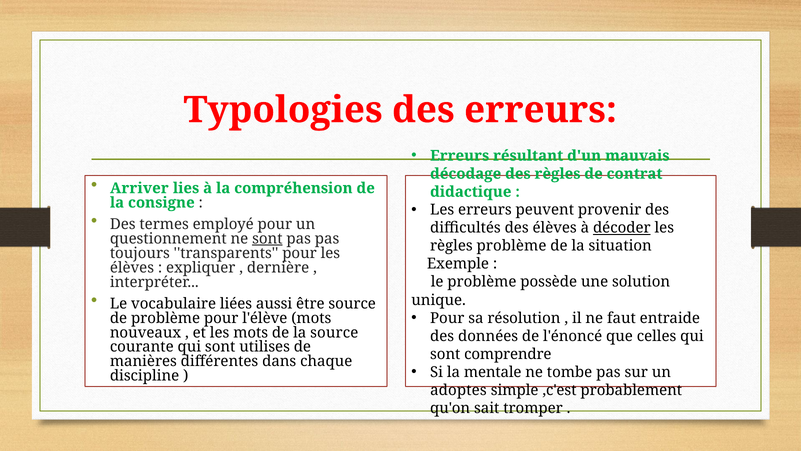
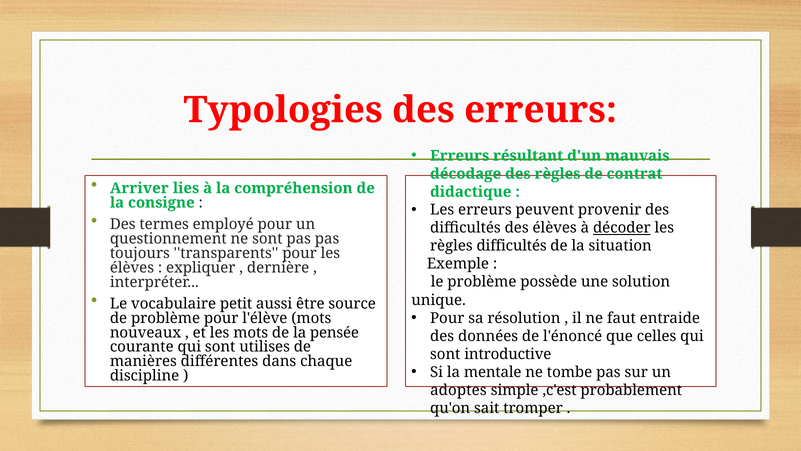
sont at (267, 238) underline: present -> none
règles problème: problème -> difficultés
liées: liées -> petit
la source: source -> pensée
comprendre: comprendre -> introductive
